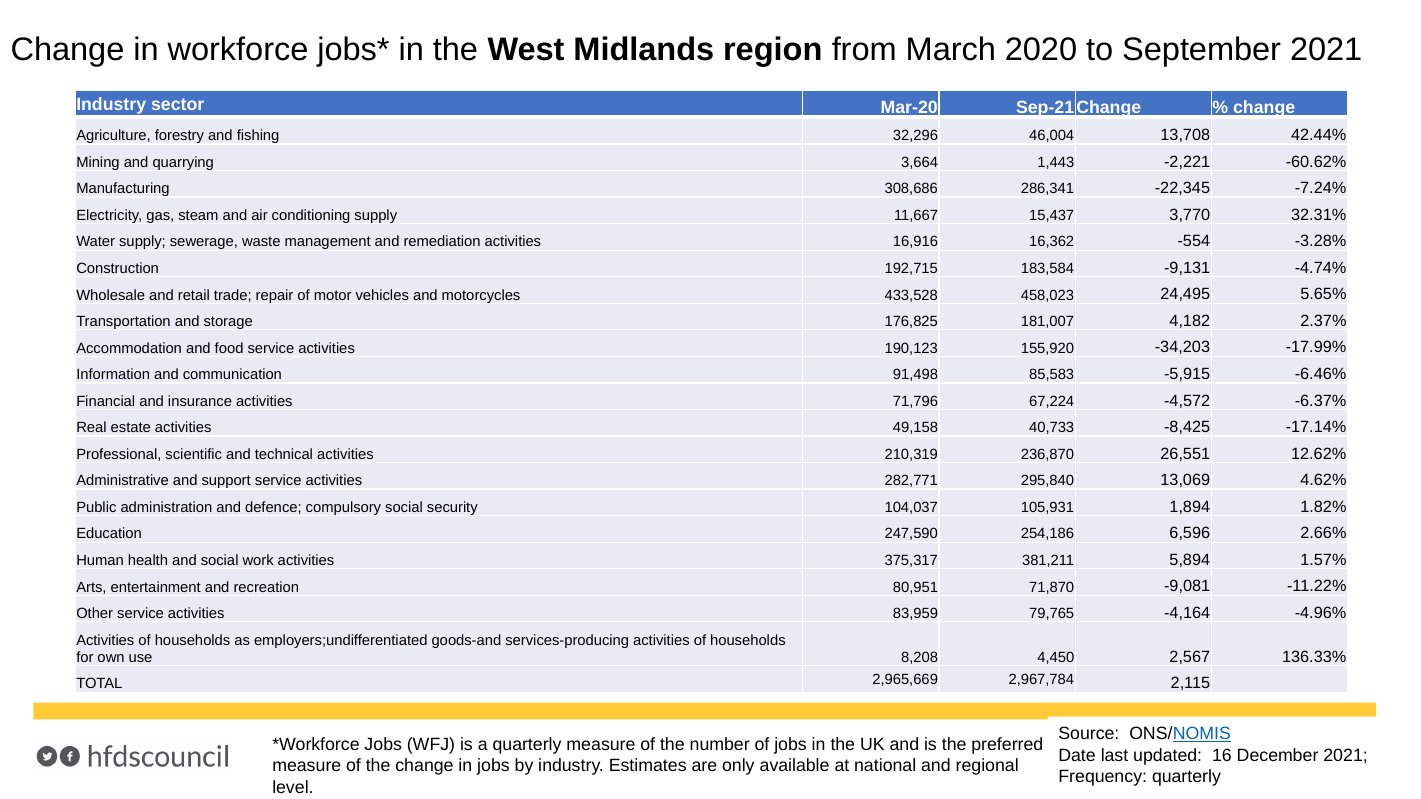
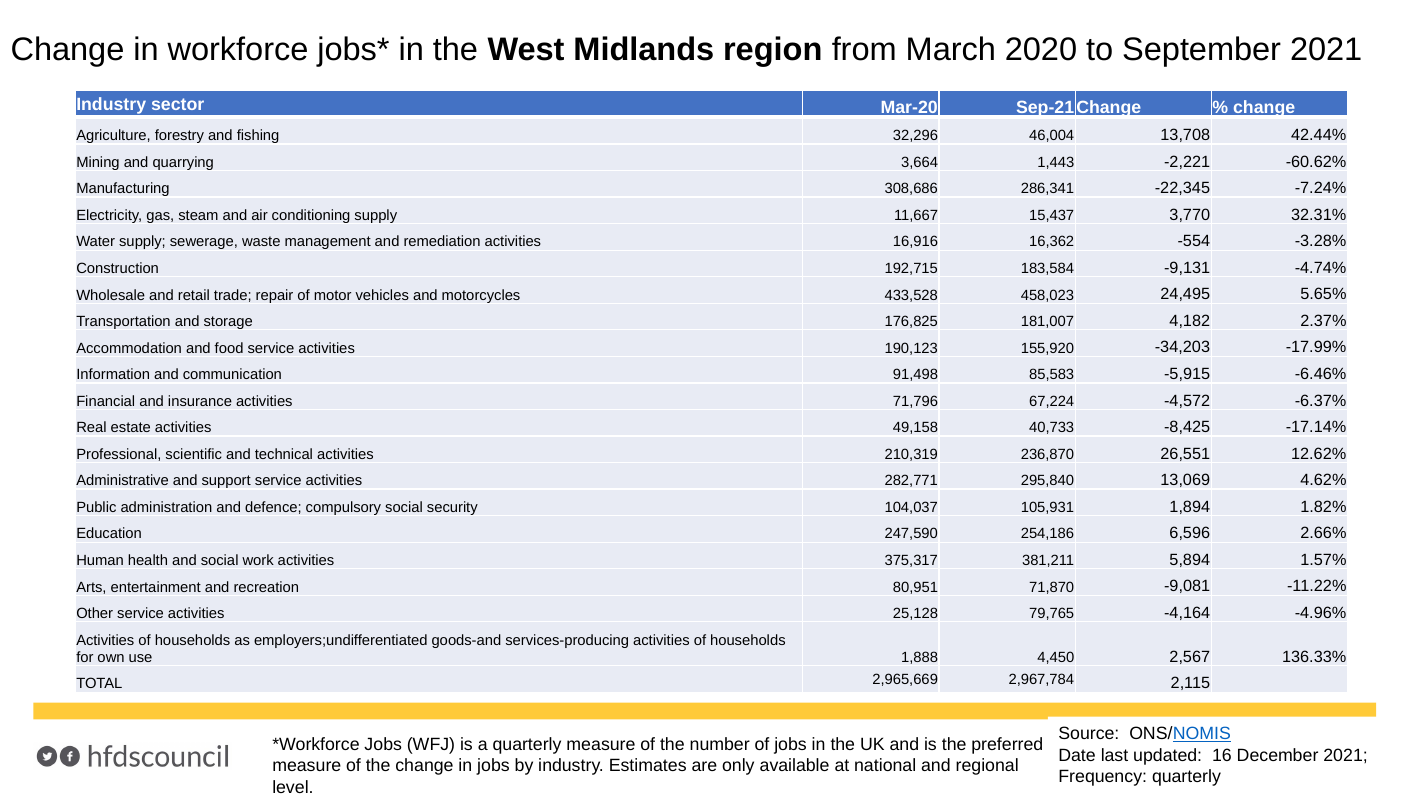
83,959: 83,959 -> 25,128
8,208: 8,208 -> 1,888
